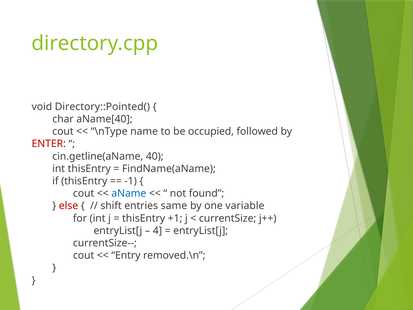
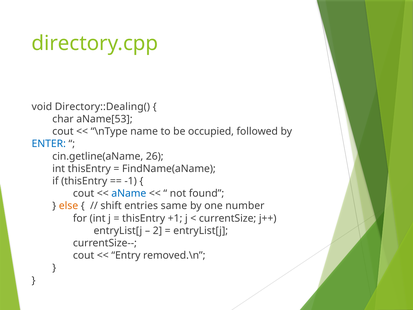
Directory::Pointed(: Directory::Pointed( -> Directory::Dealing(
aName[40: aName[40 -> aName[53
ENTER colour: red -> blue
40: 40 -> 26
else colour: red -> orange
variable: variable -> number
4: 4 -> 2
